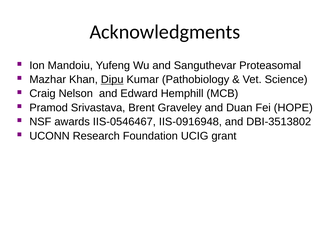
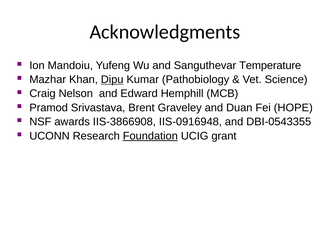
Proteasomal: Proteasomal -> Temperature
IIS-0546467: IIS-0546467 -> IIS-3866908
DBI-3513802: DBI-3513802 -> DBI-0543355
Foundation underline: none -> present
